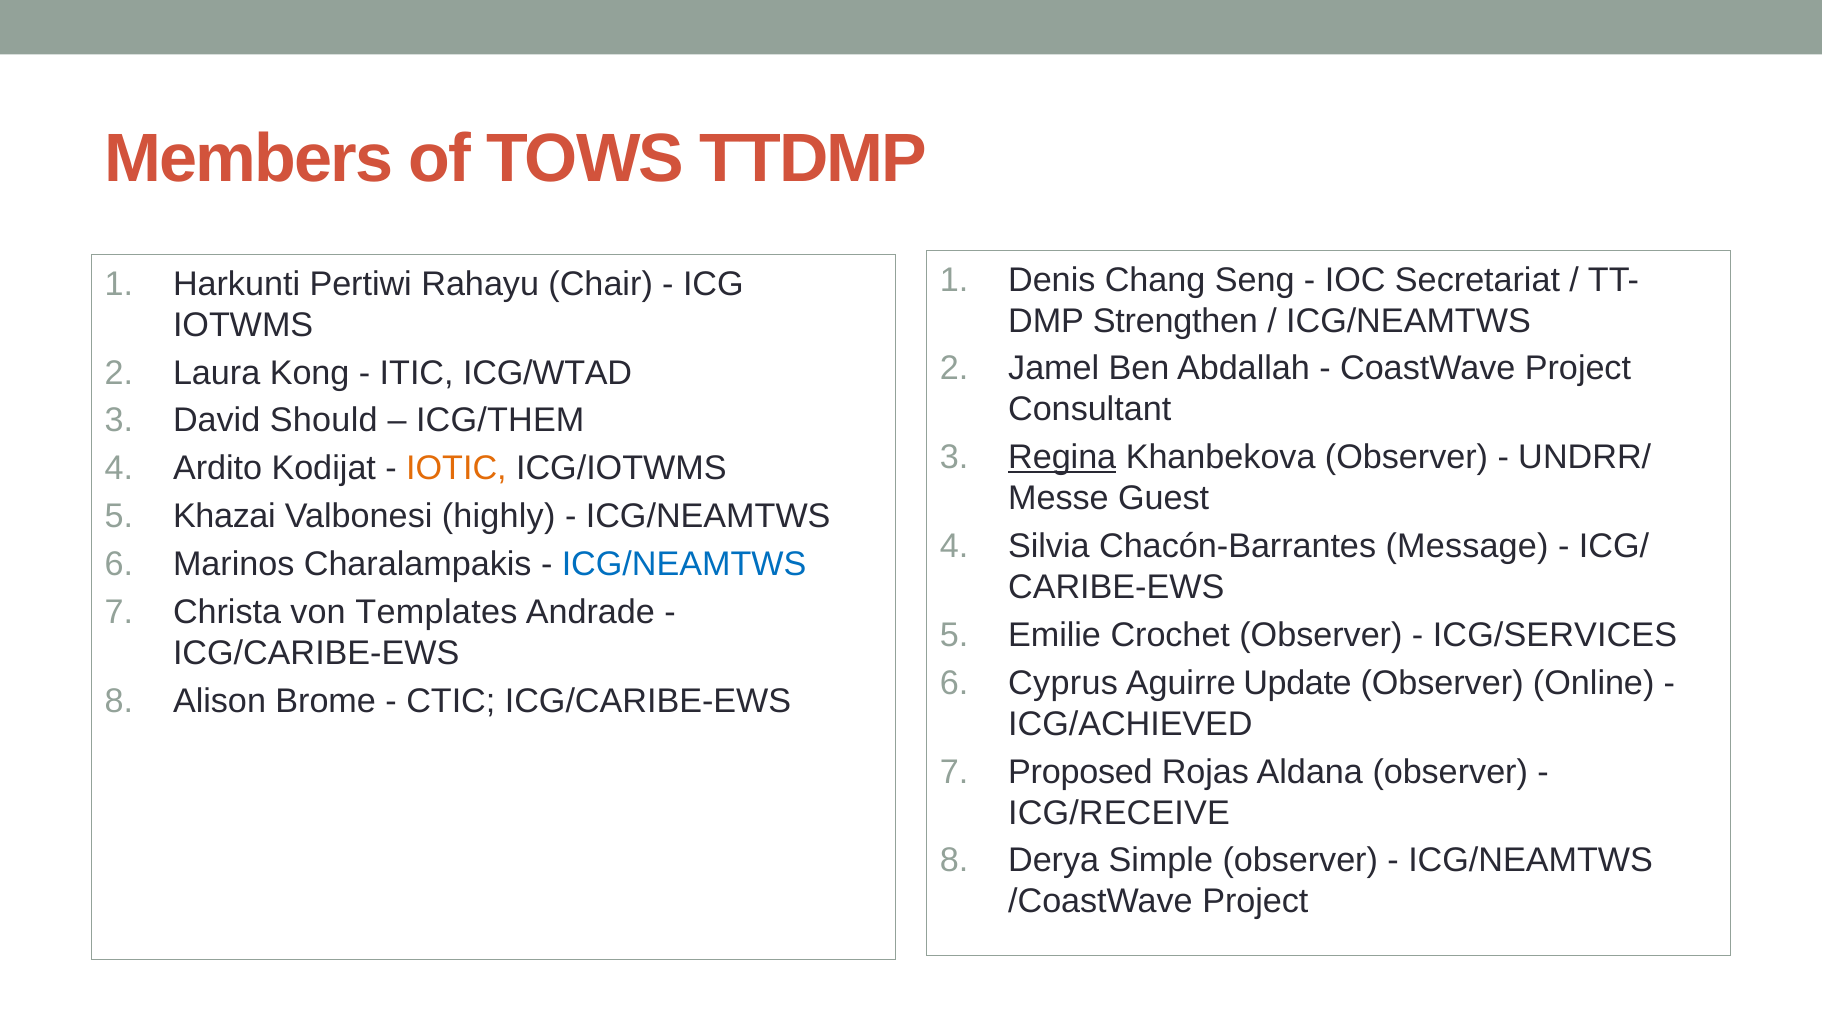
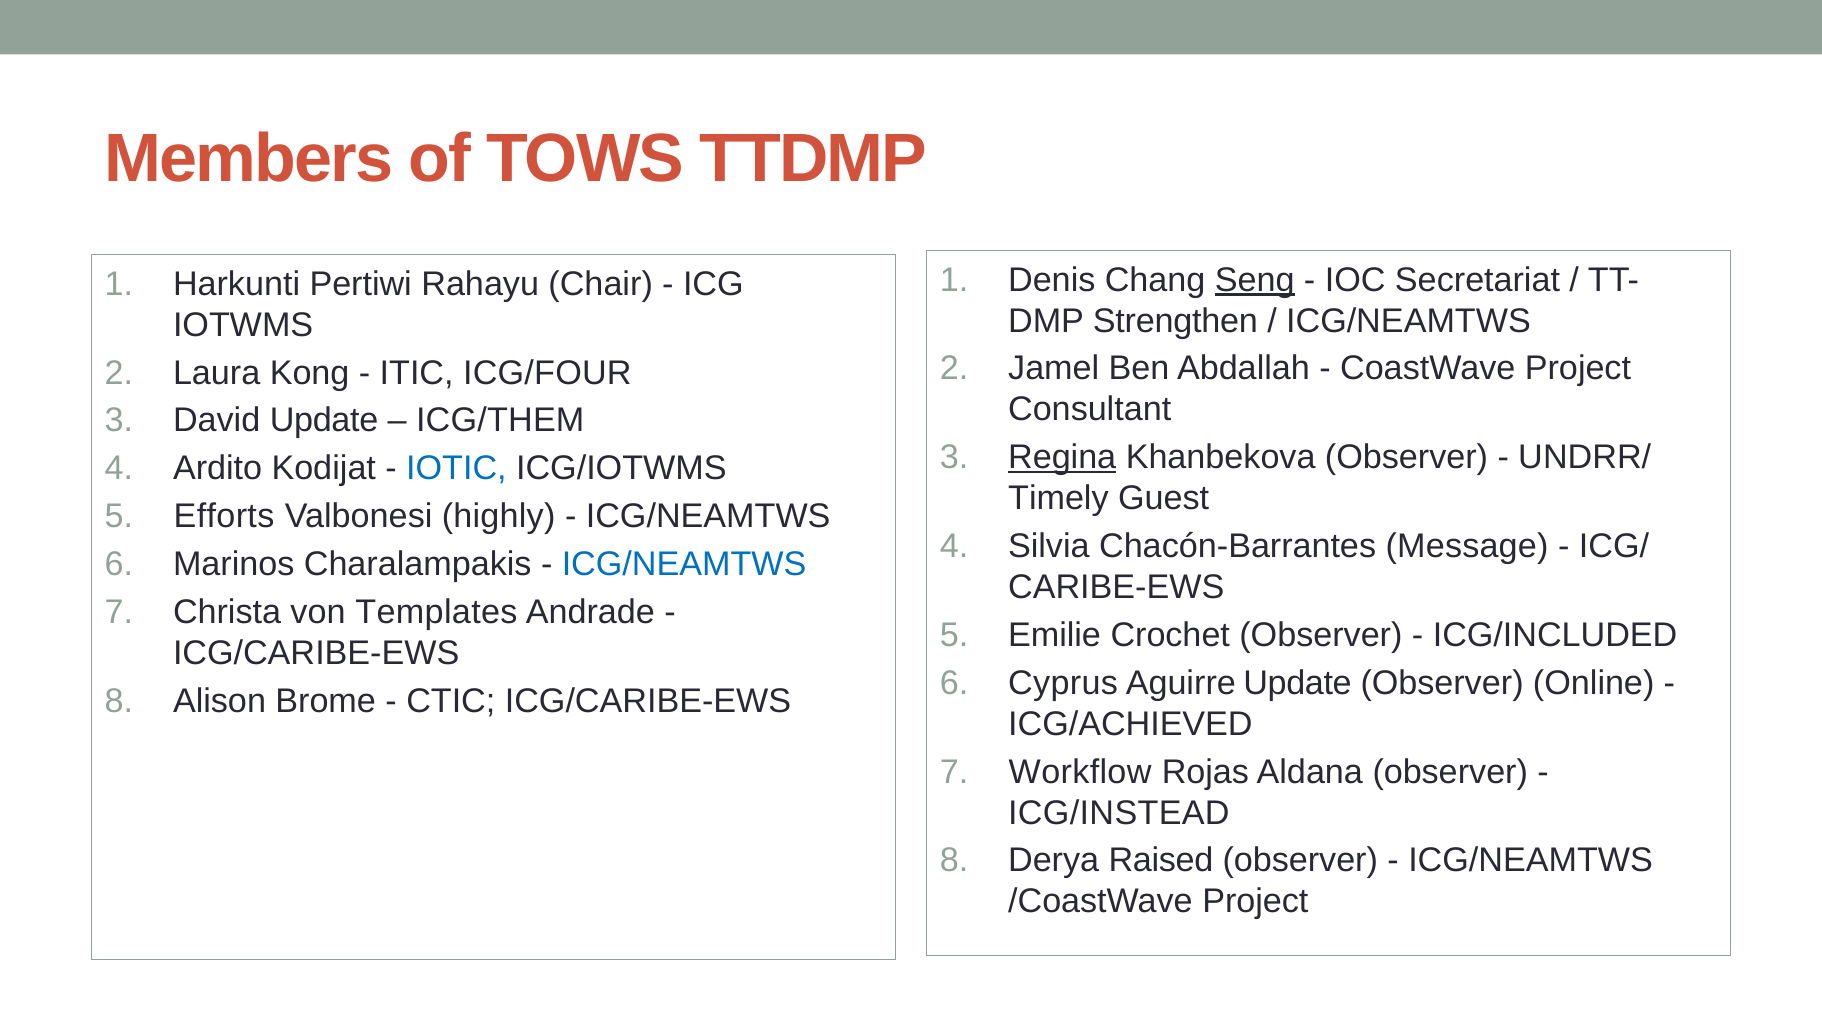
Seng underline: none -> present
ICG/WTAD: ICG/WTAD -> ICG/FOUR
David Should: Should -> Update
IOTIC colour: orange -> blue
Messe: Messe -> Timely
Khazai: Khazai -> Efforts
ICG/SERVICES: ICG/SERVICES -> ICG/INCLUDED
Proposed: Proposed -> Workflow
ICG/RECEIVE: ICG/RECEIVE -> ICG/INSTEAD
Simple: Simple -> Raised
